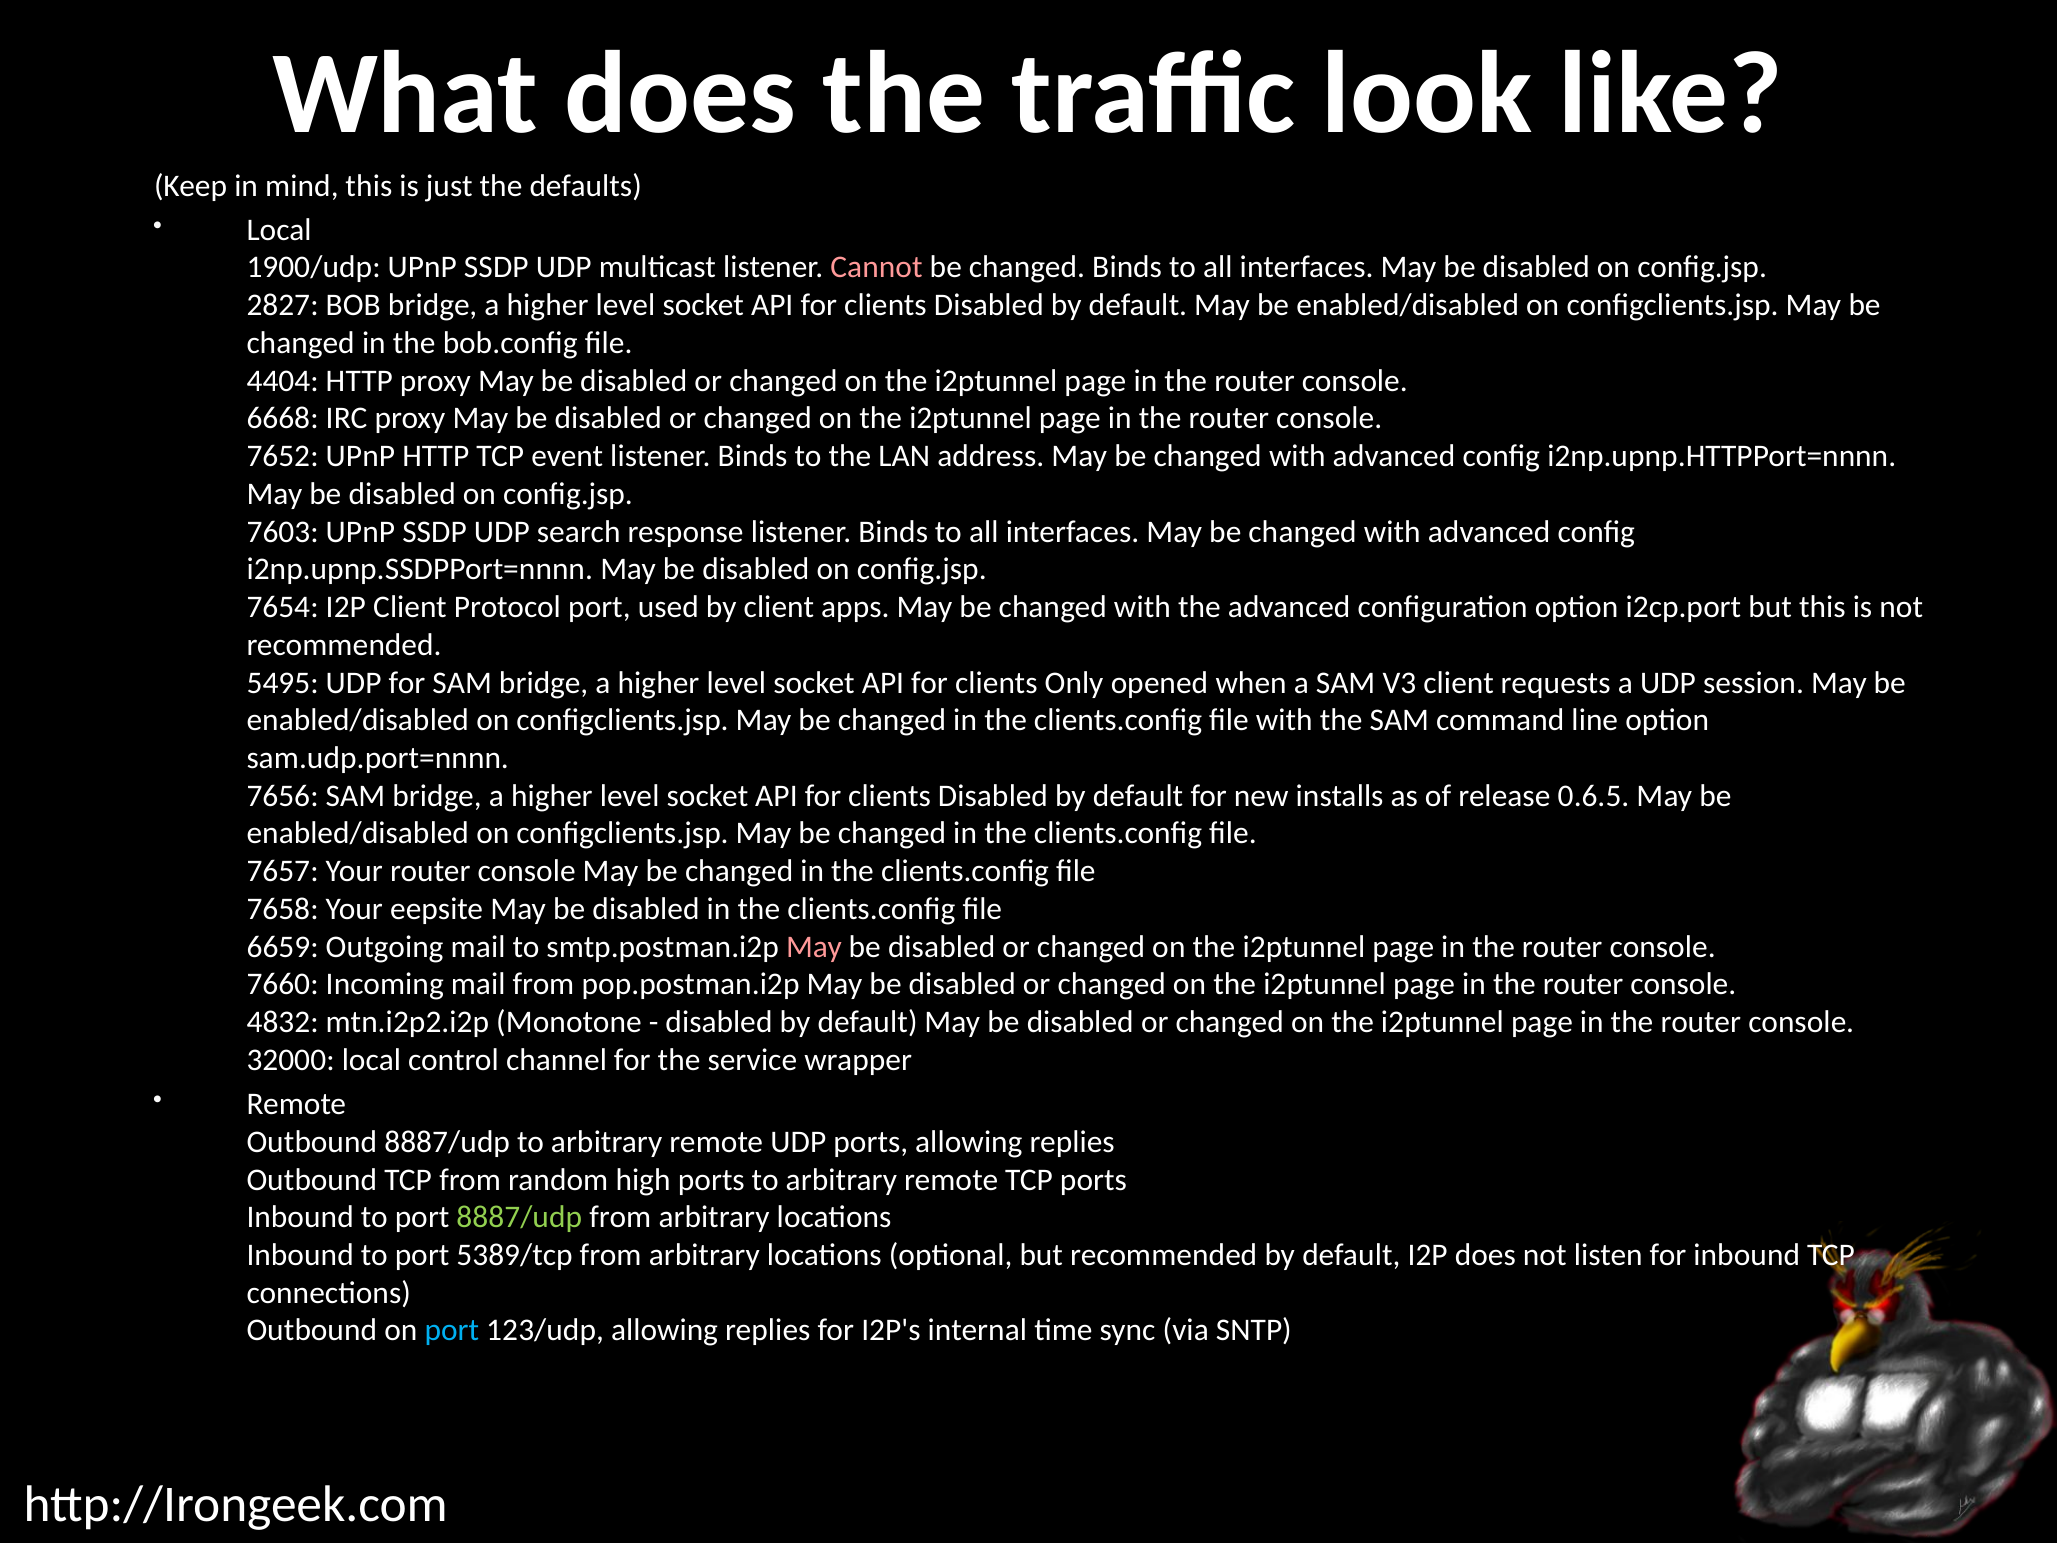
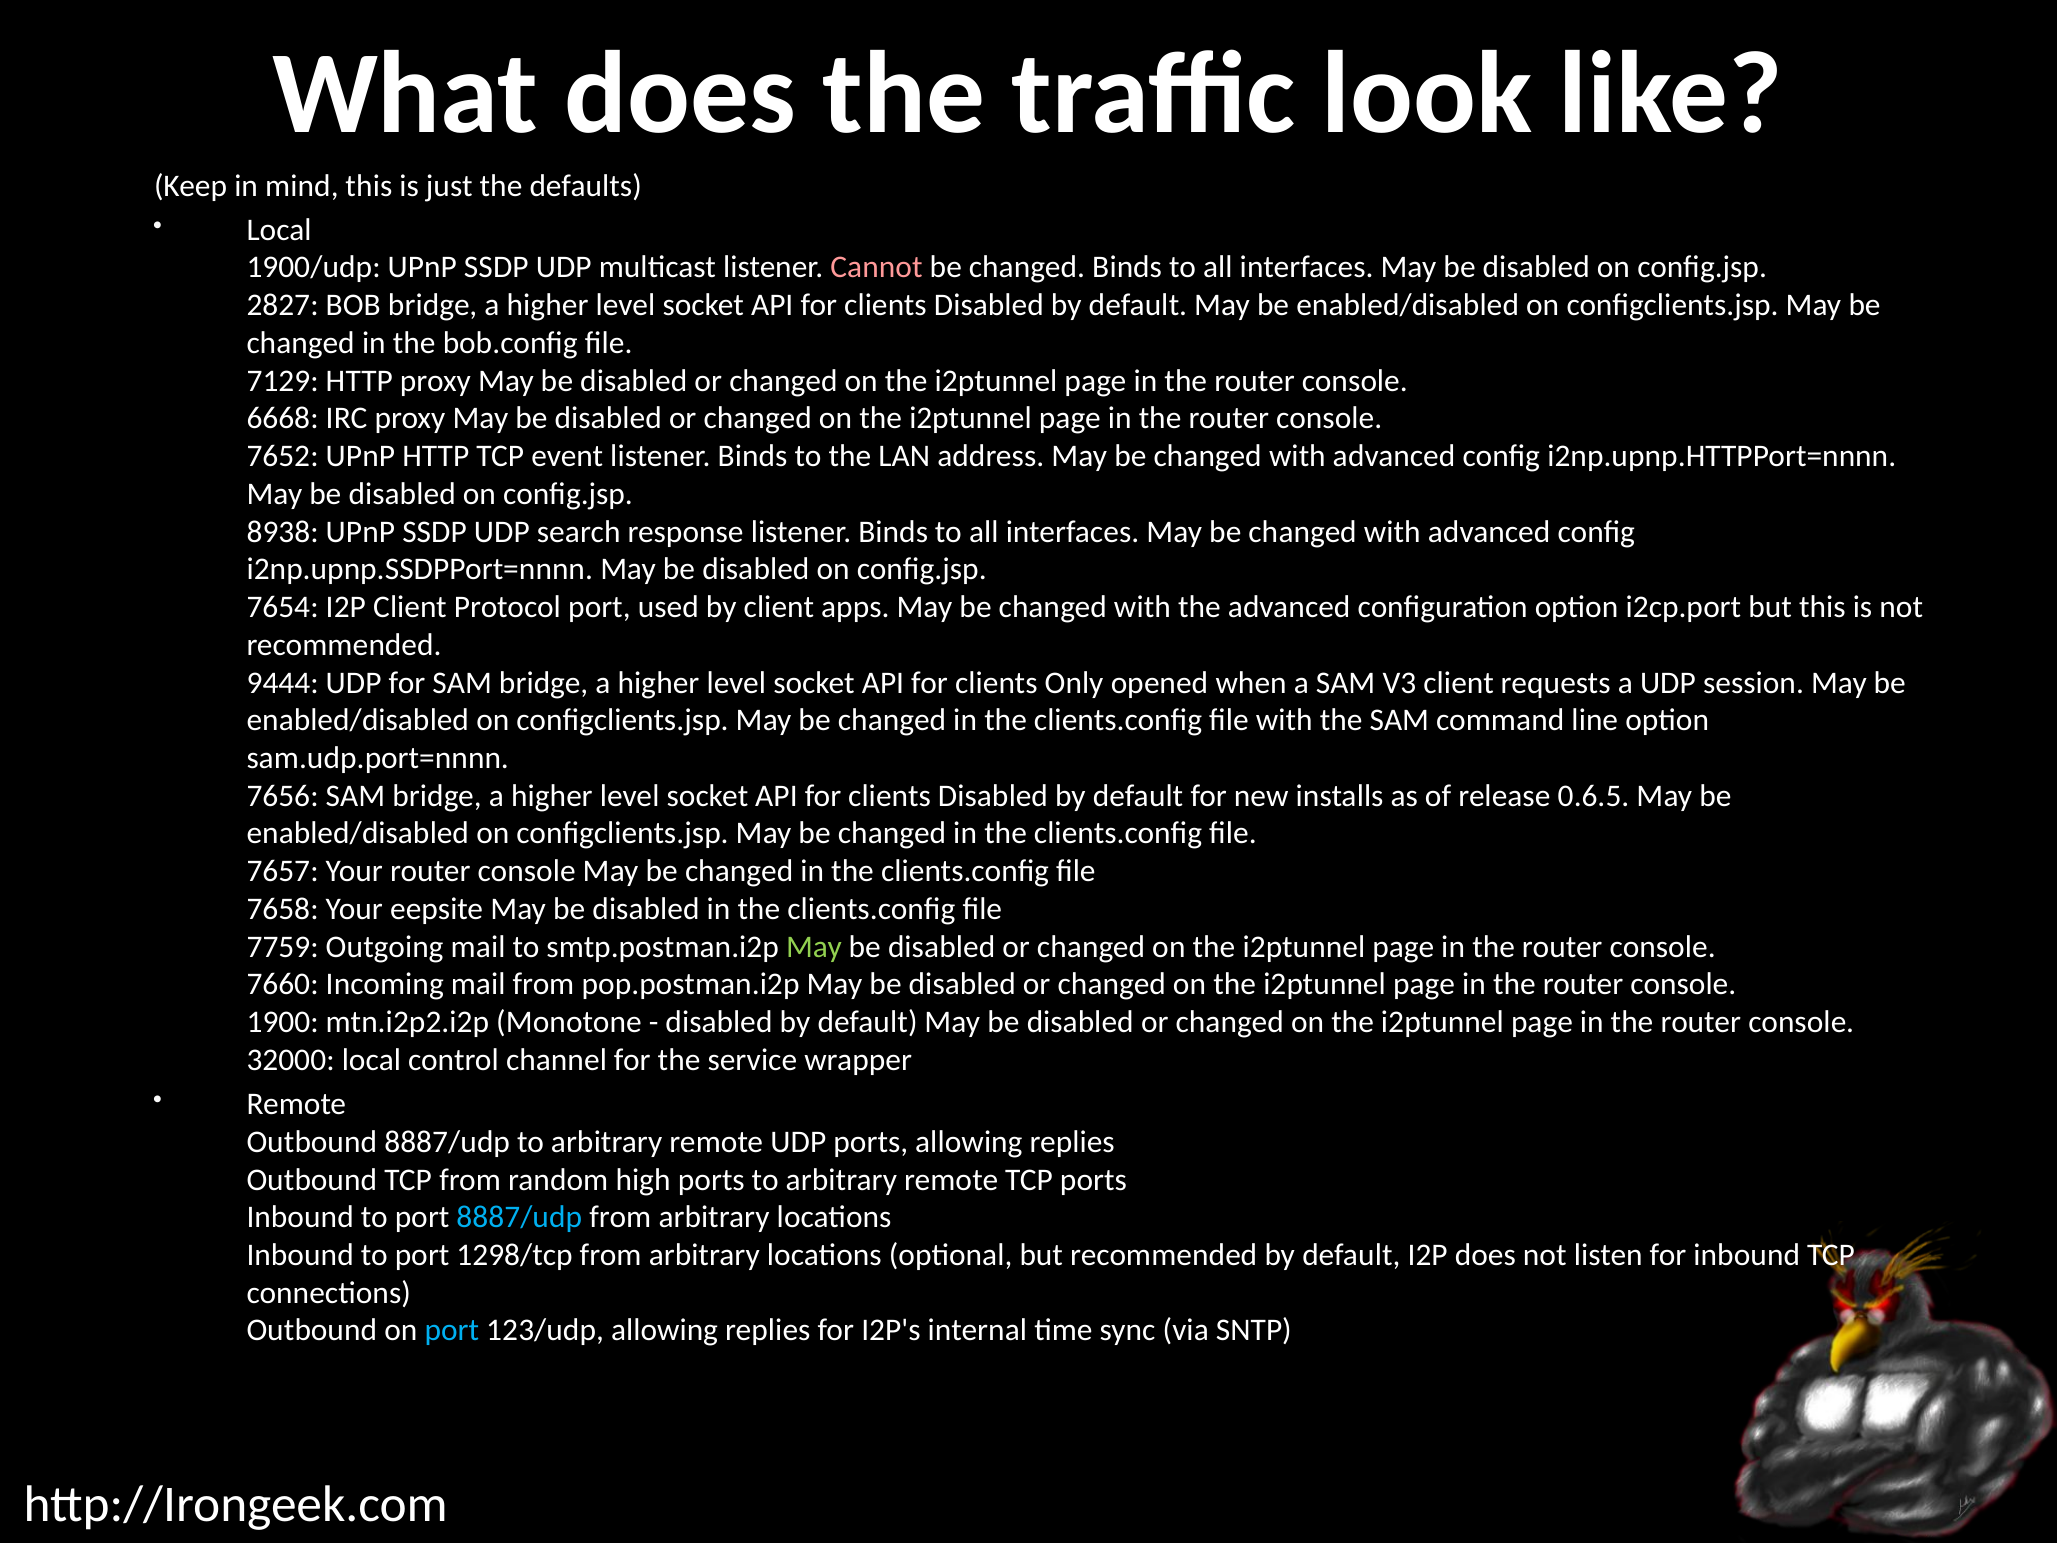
4404: 4404 -> 7129
7603: 7603 -> 8938
5495: 5495 -> 9444
6659: 6659 -> 7759
May at (814, 947) colour: pink -> light green
4832: 4832 -> 1900
8887/udp at (519, 1217) colour: light green -> light blue
5389/tcp: 5389/tcp -> 1298/tcp
